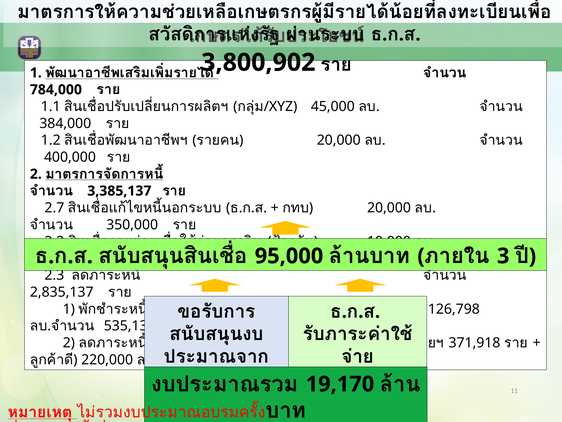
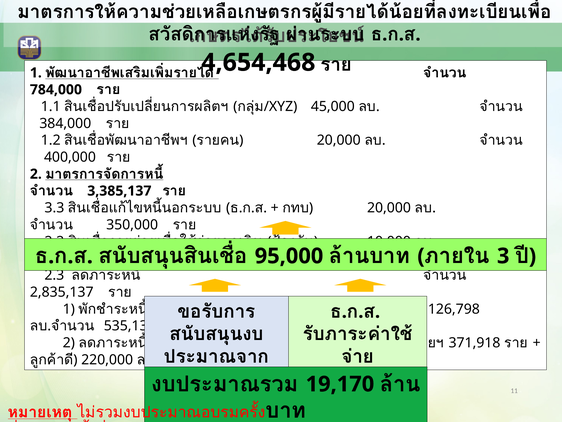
3,800,902: 3,800,902 -> 4,654,468
2.7: 2.7 -> 3.3
